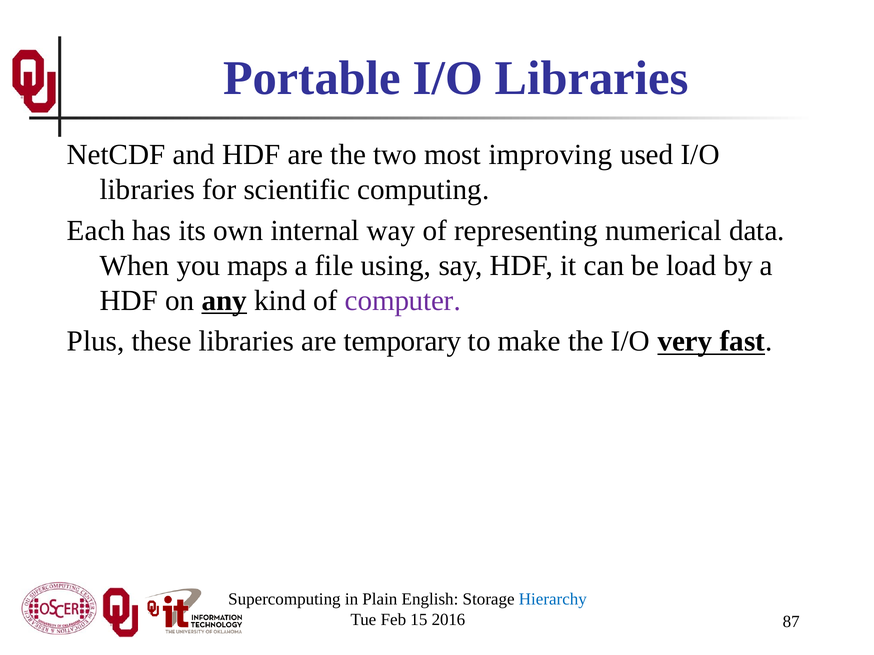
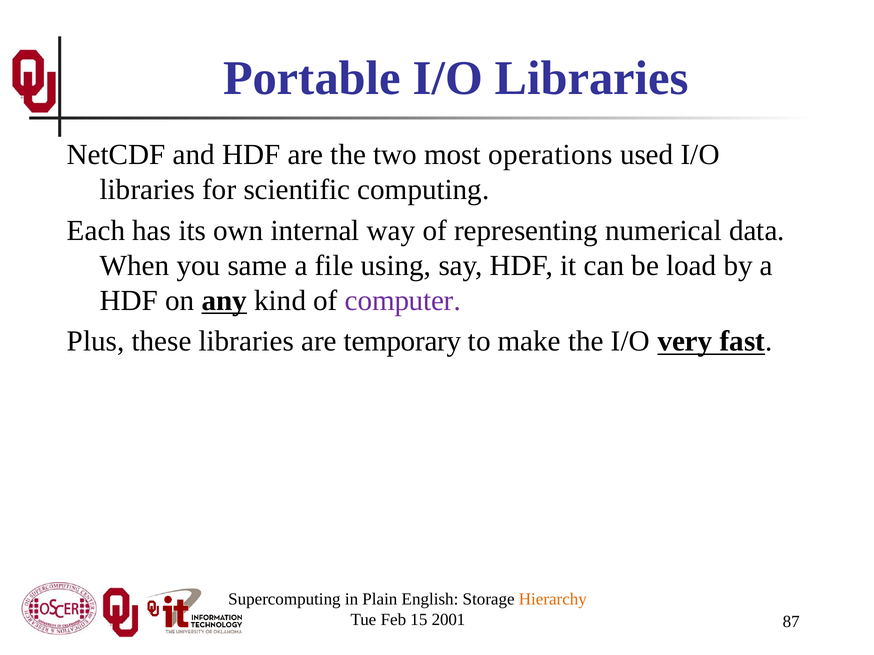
improving: improving -> operations
maps: maps -> same
Hierarchy colour: blue -> orange
2016: 2016 -> 2001
